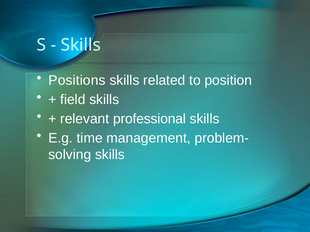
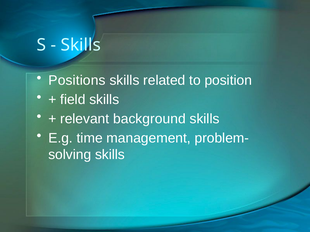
professional: professional -> background
